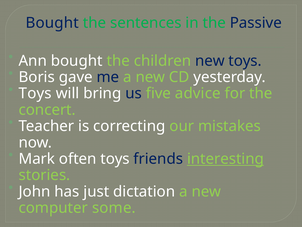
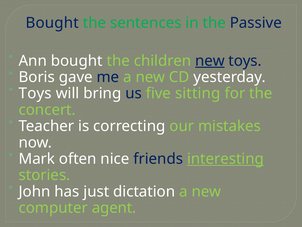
new at (210, 61) underline: none -> present
advice: advice -> sitting
often toys: toys -> nice
some: some -> agent
